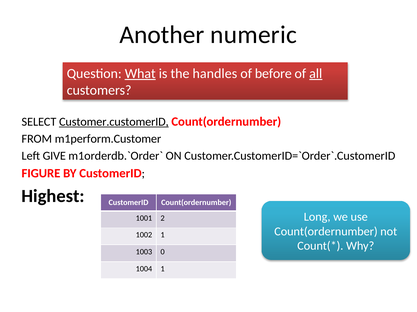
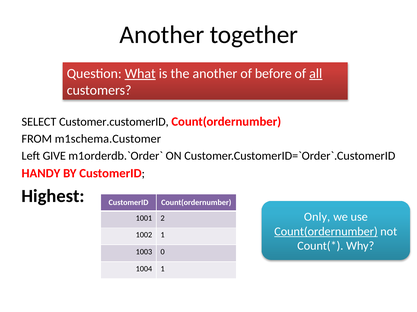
numeric: numeric -> together
the handles: handles -> another
Customer.customerID underline: present -> none
m1perform.Customer: m1perform.Customer -> m1schema.Customer
FIGURE: FIGURE -> HANDY
Long: Long -> Only
Count(ordernumber at (326, 232) underline: none -> present
